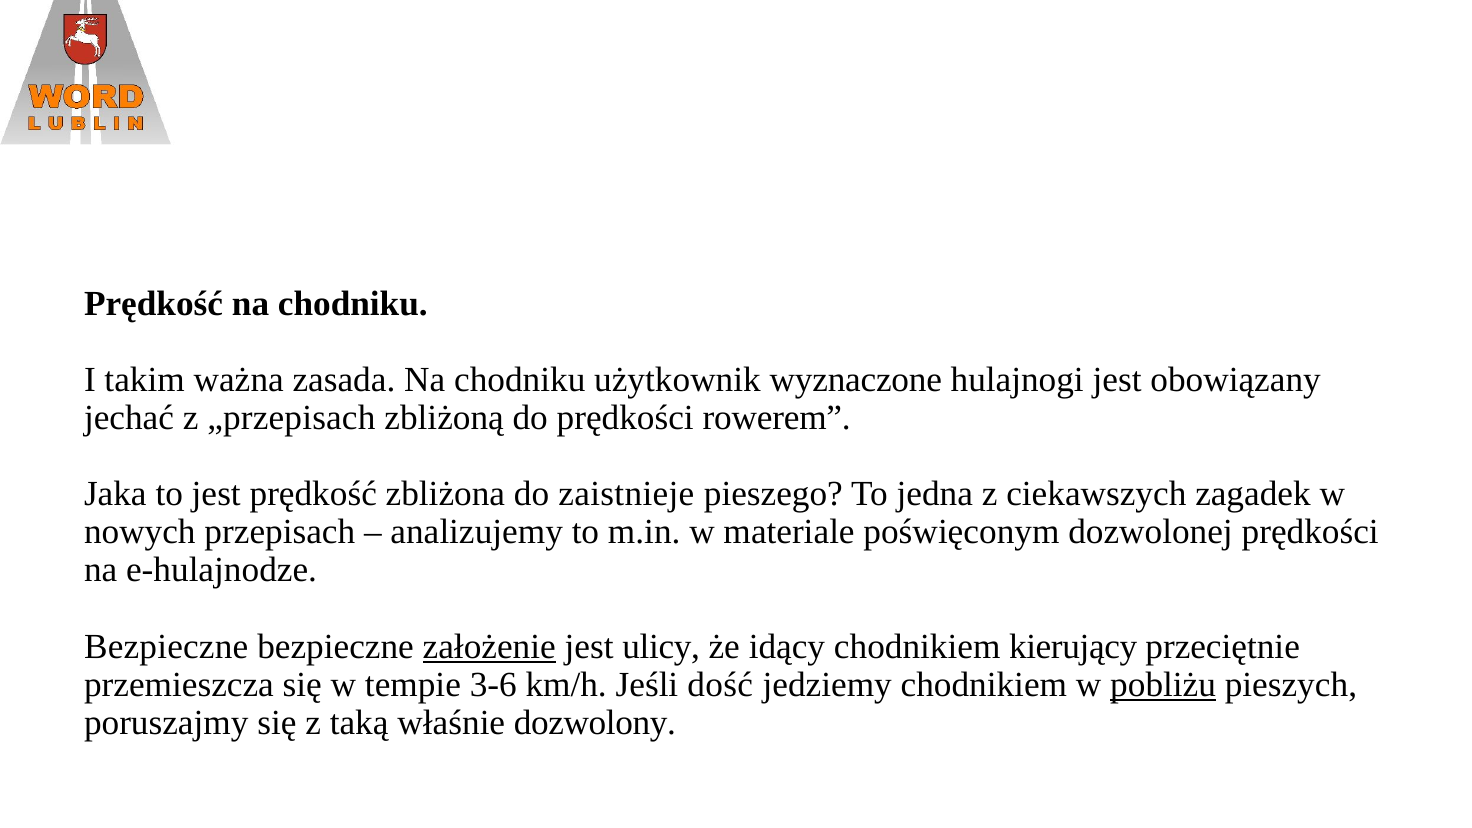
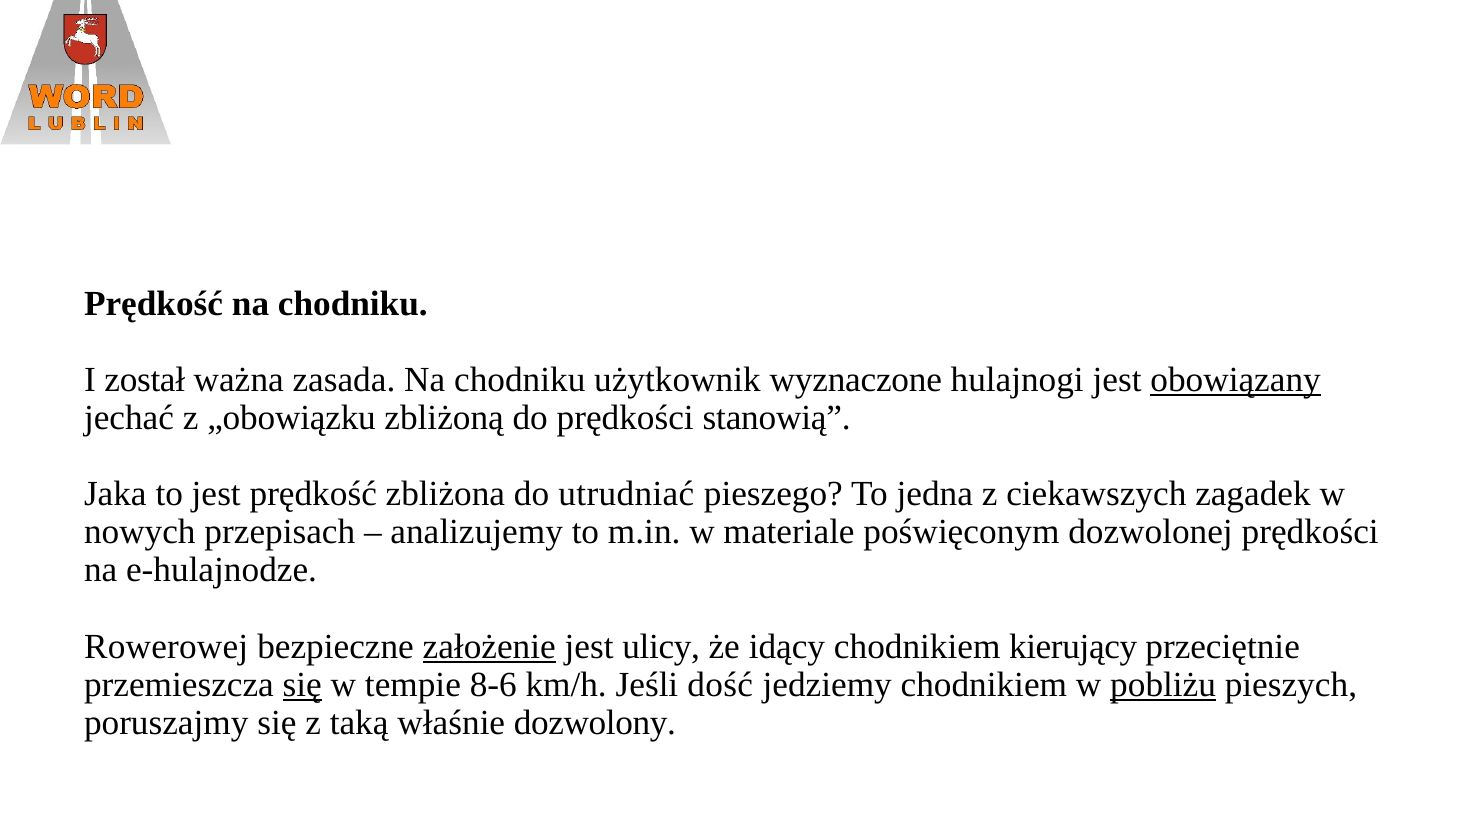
takim: takim -> został
obowiązany underline: none -> present
„przepisach: „przepisach -> „obowiązku
rowerem: rowerem -> stanowią
zaistnieje: zaistnieje -> utrudniać
Bezpieczne at (166, 646): Bezpieczne -> Rowerowej
się at (302, 685) underline: none -> present
3-6: 3-6 -> 8-6
